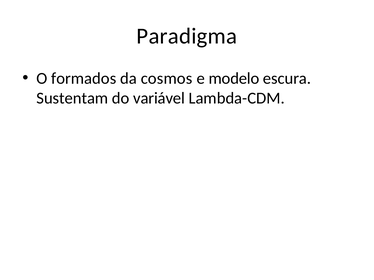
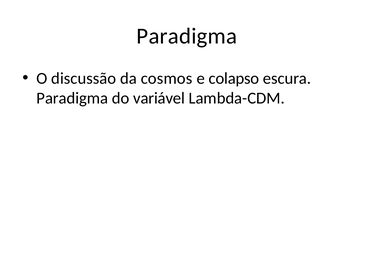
formados: formados -> discussão
modelo: modelo -> colapso
Sustentam at (72, 98): Sustentam -> Paradigma
